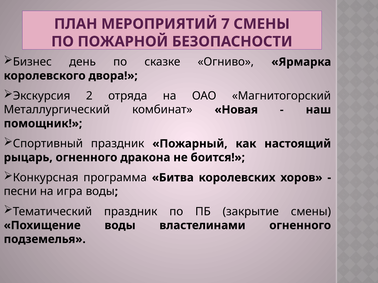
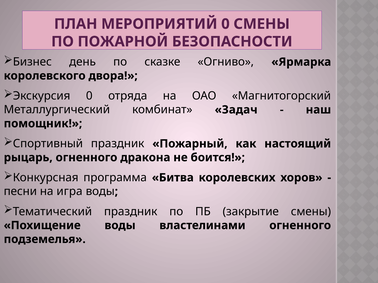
МЕРОПРИЯТИЙ 7: 7 -> 0
Экскурсия 2: 2 -> 0
Новая: Новая -> Задач
